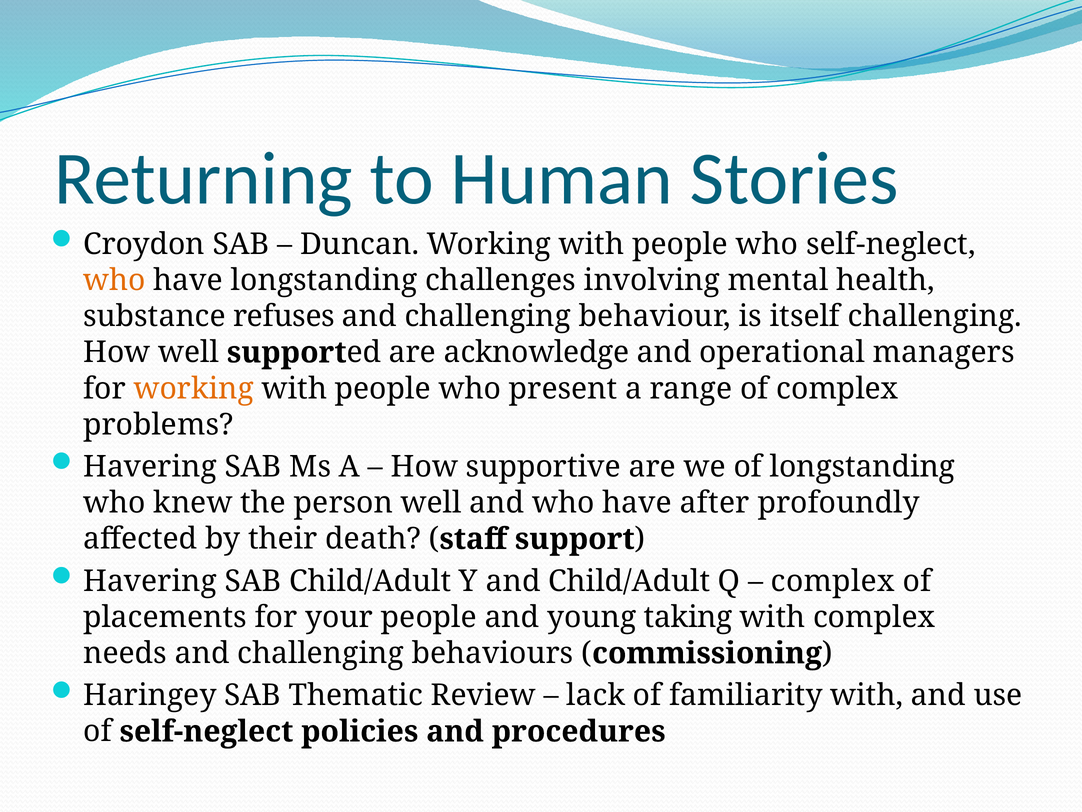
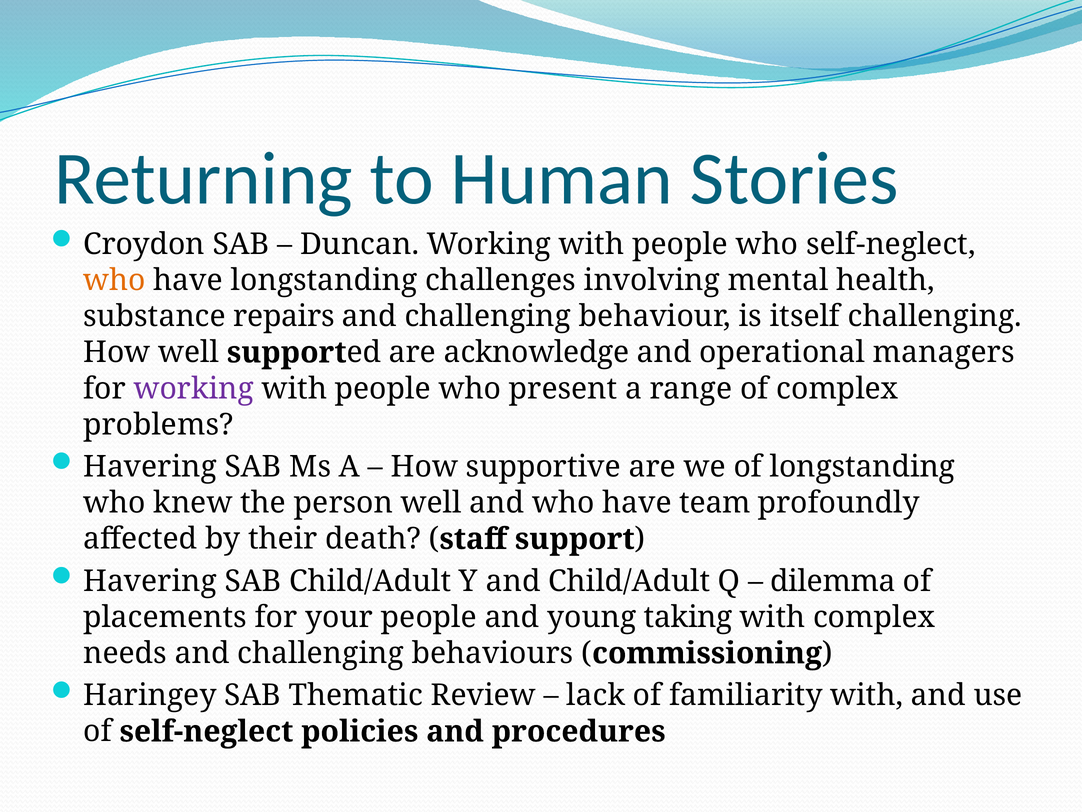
refuses: refuses -> repairs
working at (194, 388) colour: orange -> purple
after: after -> team
complex at (833, 581): complex -> dilemma
